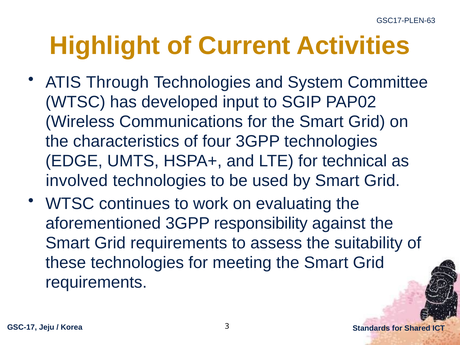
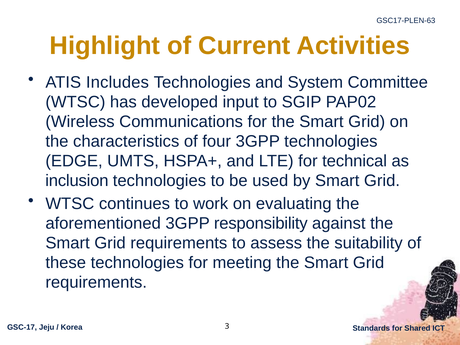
Through: Through -> Includes
involved: involved -> inclusion
